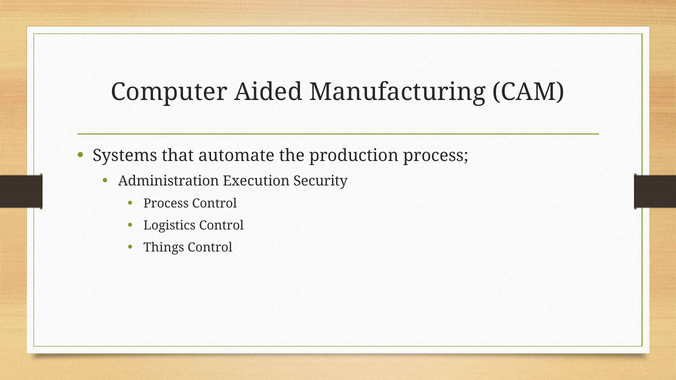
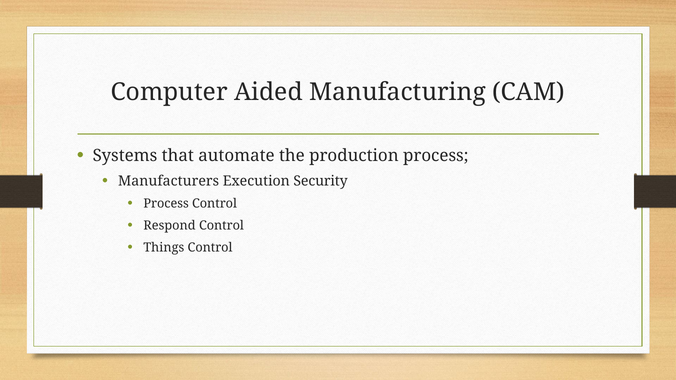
Administration: Administration -> Manufacturers
Logistics: Logistics -> Respond
